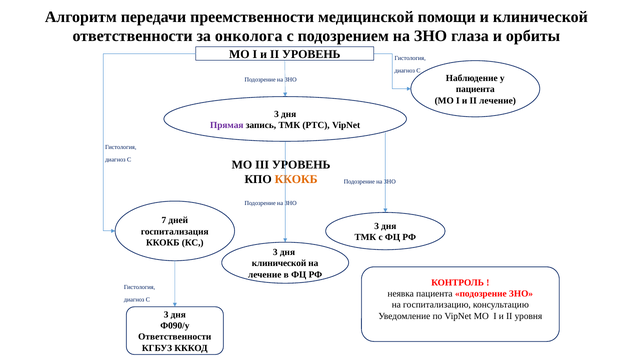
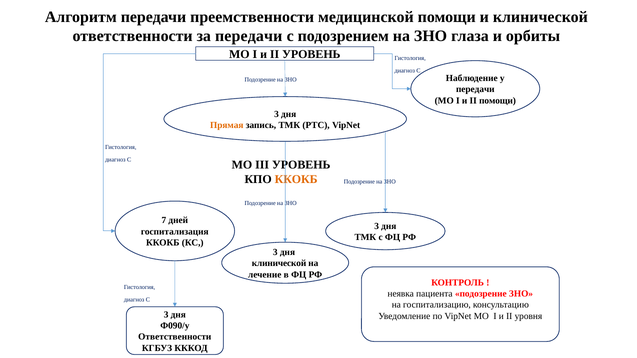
за онколога: онколога -> передачи
пациента at (475, 89): пациента -> передачи
II лечение: лечение -> помощи
Прямая colour: purple -> orange
